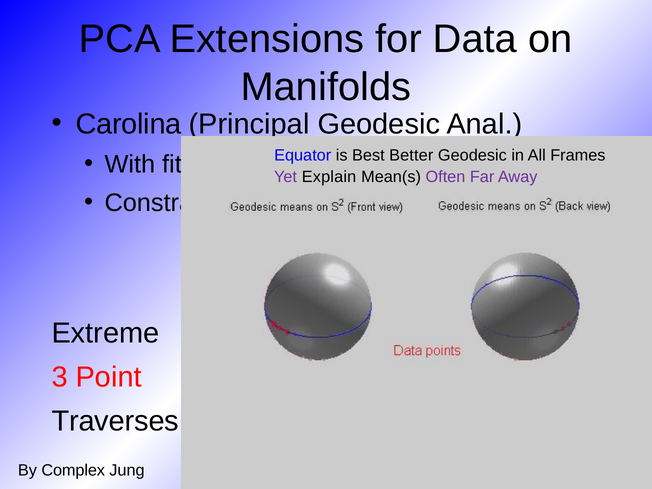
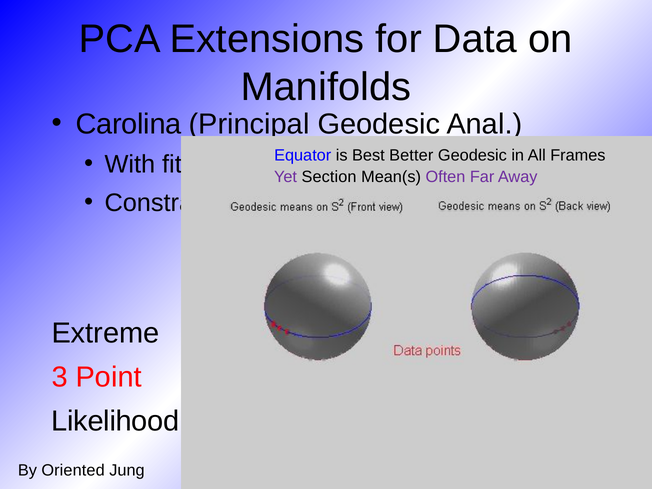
Explain: Explain -> Section
Traverses: Traverses -> Likelihood
Complex: Complex -> Oriented
